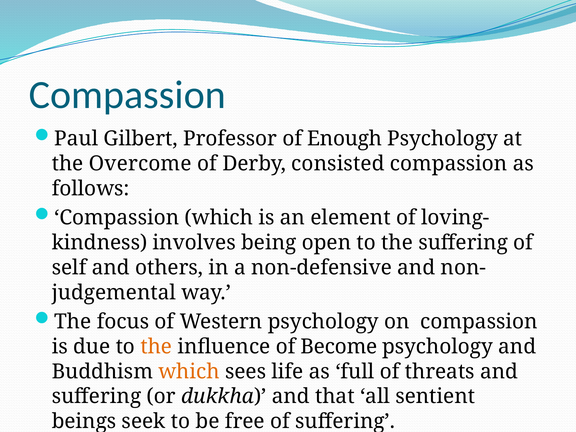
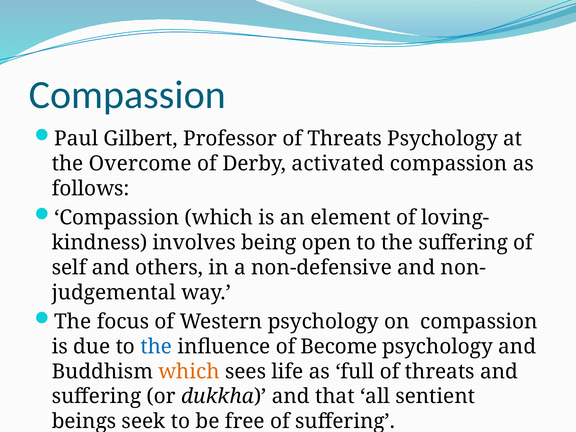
Professor of Enough: Enough -> Threats
consisted: consisted -> activated
the at (156, 347) colour: orange -> blue
